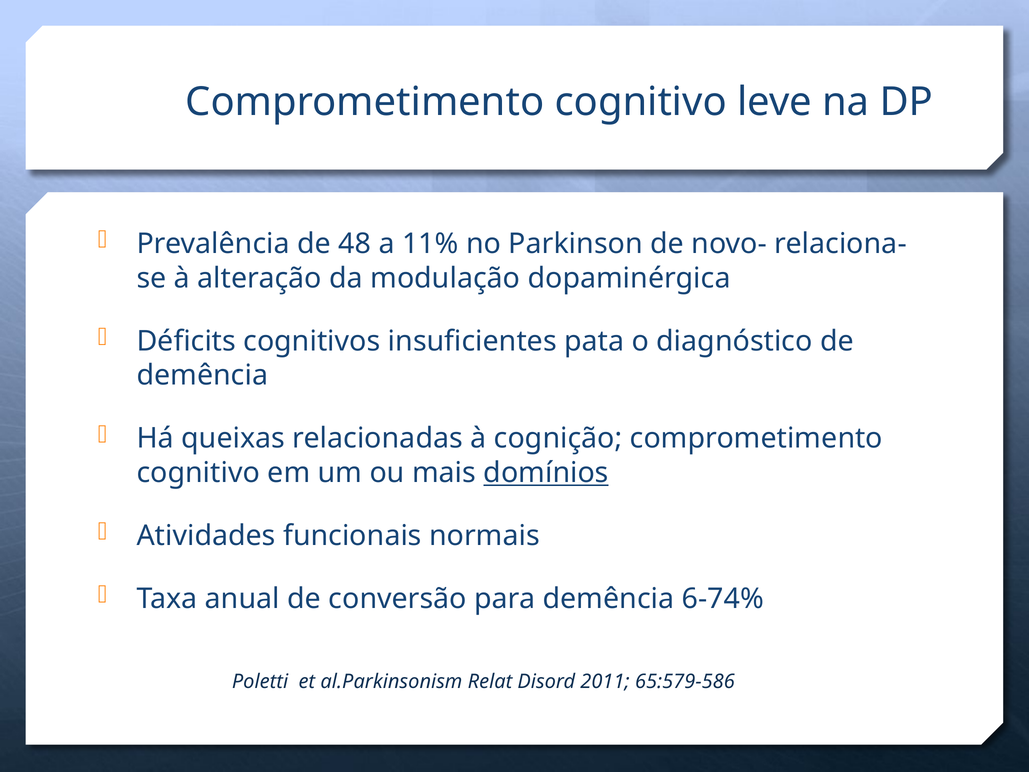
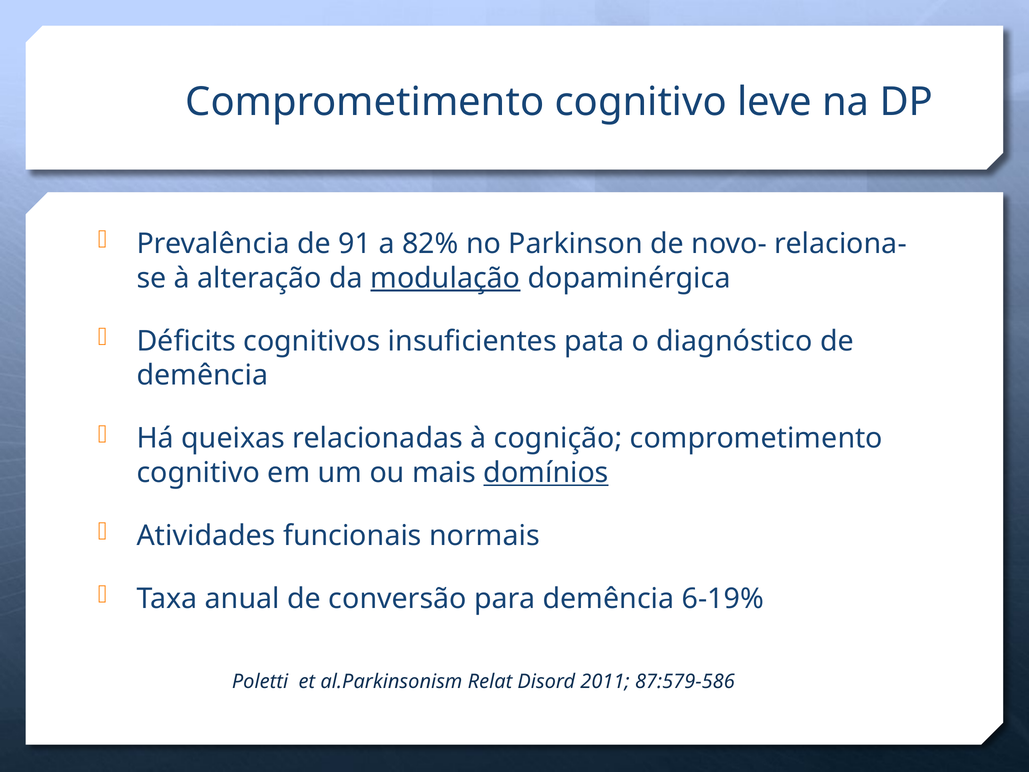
48: 48 -> 91
11%: 11% -> 82%
modulação underline: none -> present
6-74%: 6-74% -> 6-19%
65:579-586: 65:579-586 -> 87:579-586
